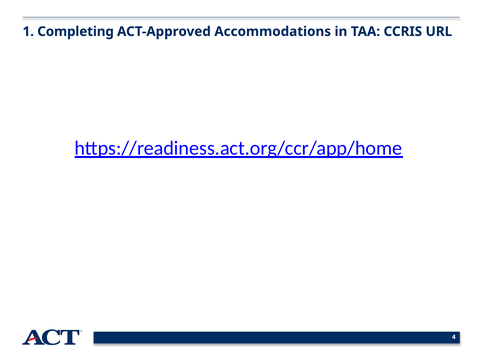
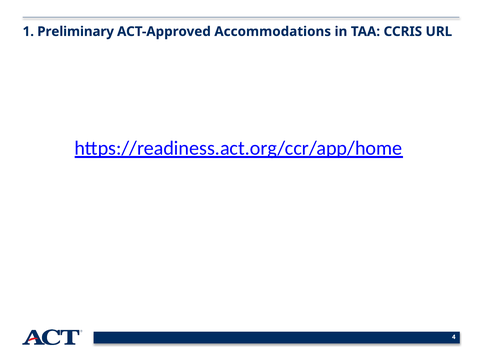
Completing: Completing -> Preliminary
